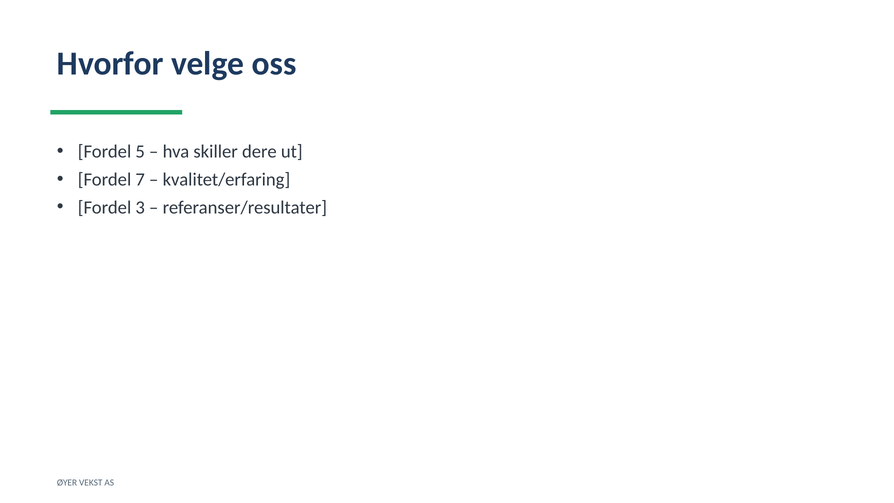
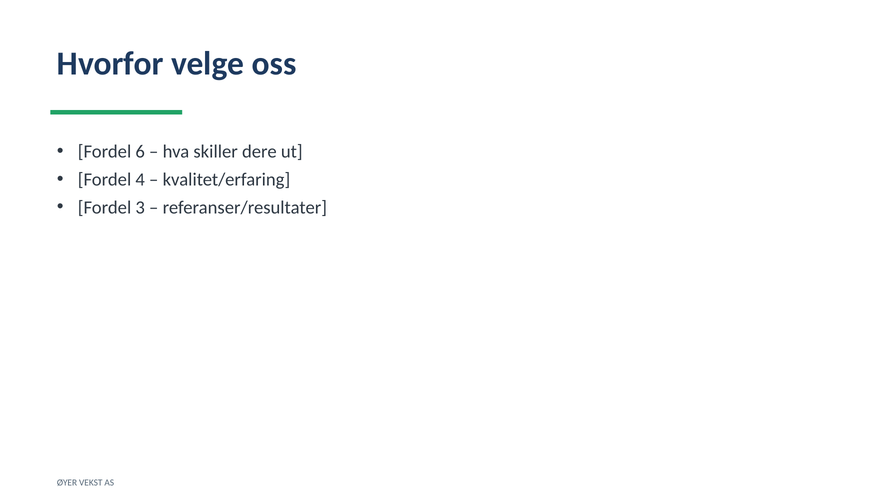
5: 5 -> 6
7: 7 -> 4
